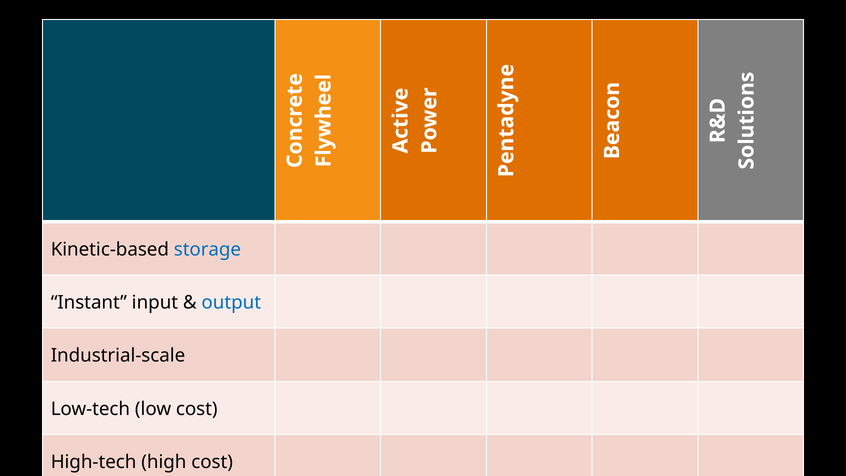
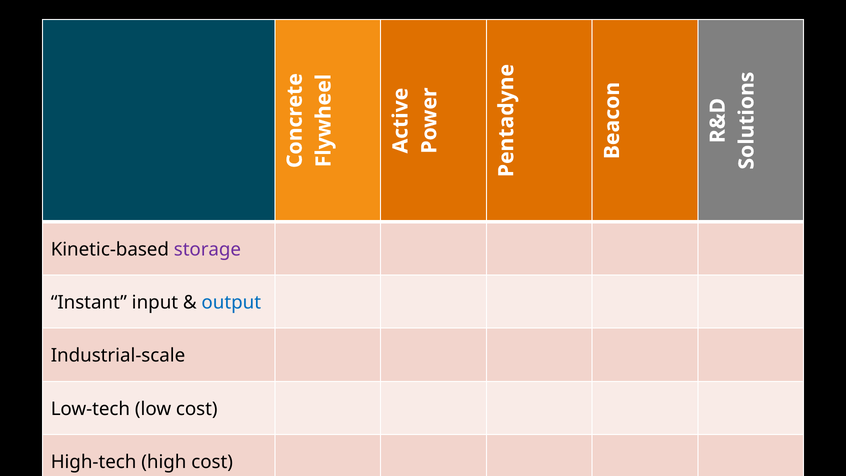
storage colour: blue -> purple
